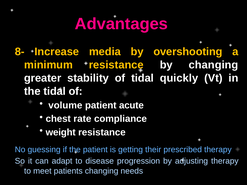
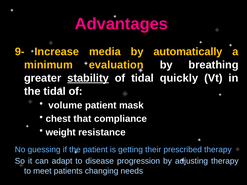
8-: 8- -> 9-
overshooting: overshooting -> automatically
minimum resistance: resistance -> evaluation
by changing: changing -> breathing
stability underline: none -> present
acute: acute -> mask
rate: rate -> that
